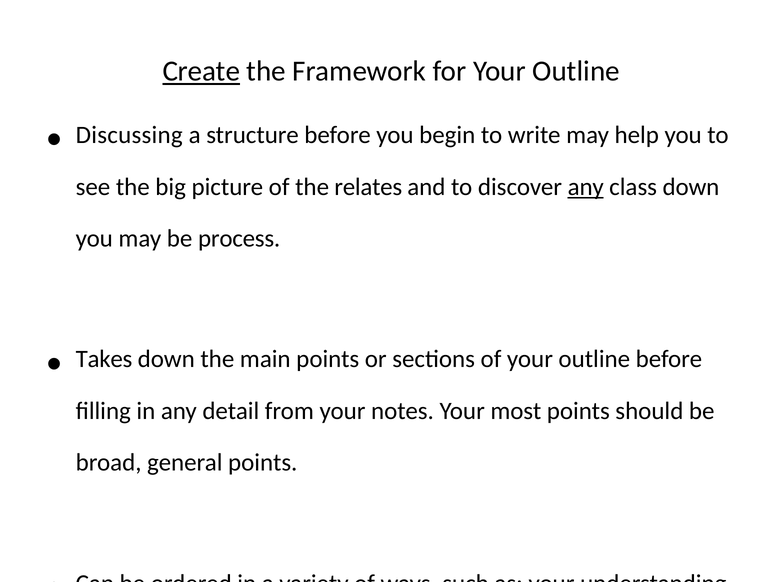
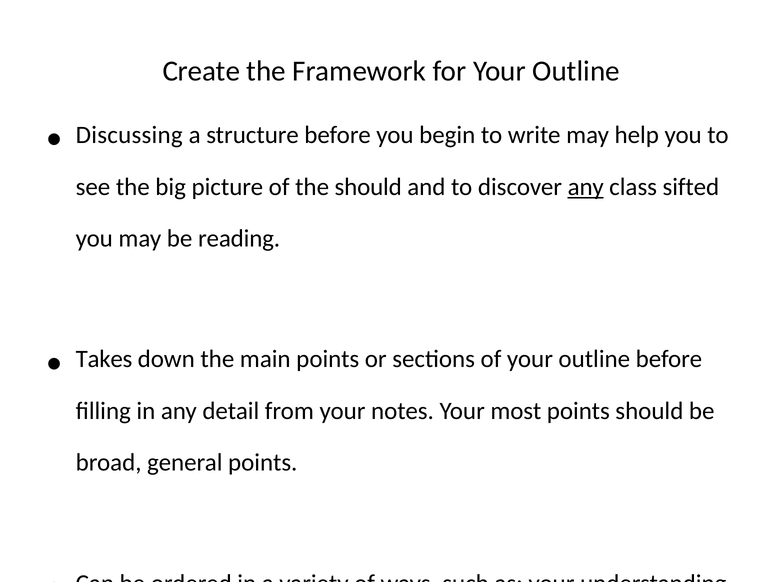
Create underline: present -> none
the relates: relates -> should
class down: down -> sifted
process: process -> reading
